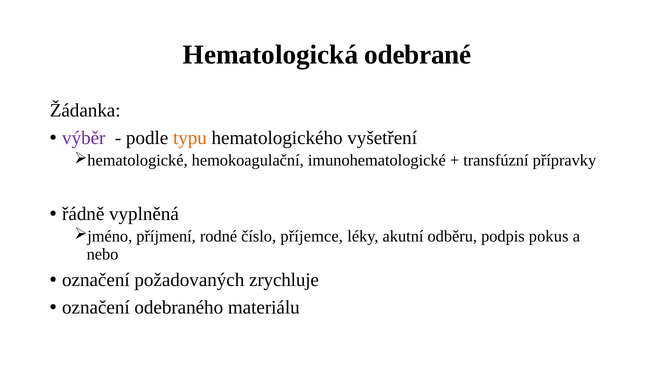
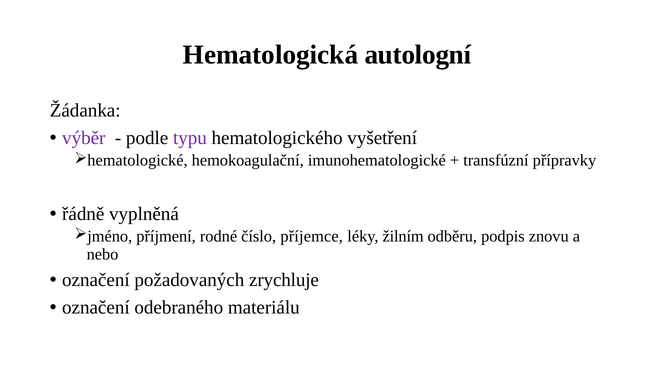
odebrané: odebrané -> autologní
typu colour: orange -> purple
akutní: akutní -> žilním
pokus: pokus -> znovu
